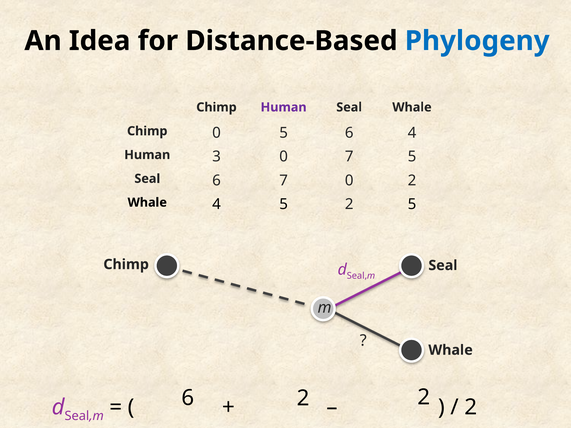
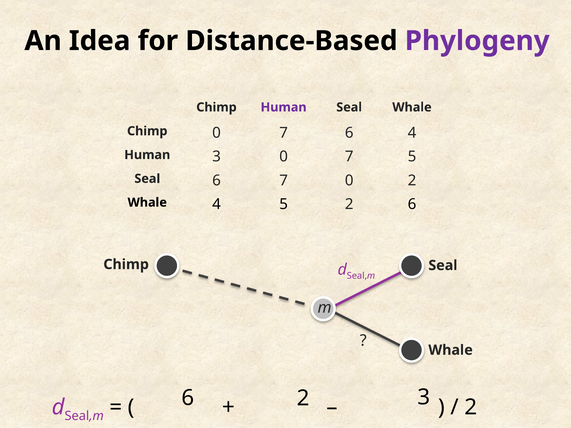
Phylogeny colour: blue -> purple
Chimp 0 5: 5 -> 7
2 5: 5 -> 6
2 2: 2 -> 3
